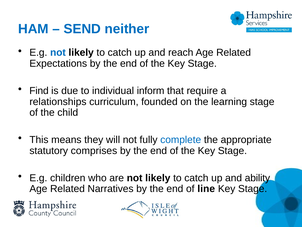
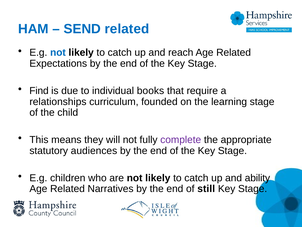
SEND neither: neither -> related
inform: inform -> books
complete colour: blue -> purple
comprises: comprises -> audiences
line: line -> still
